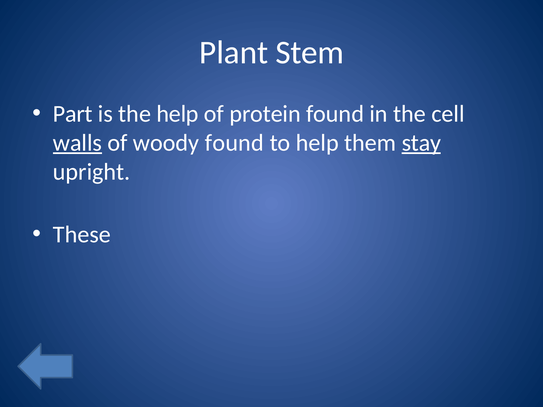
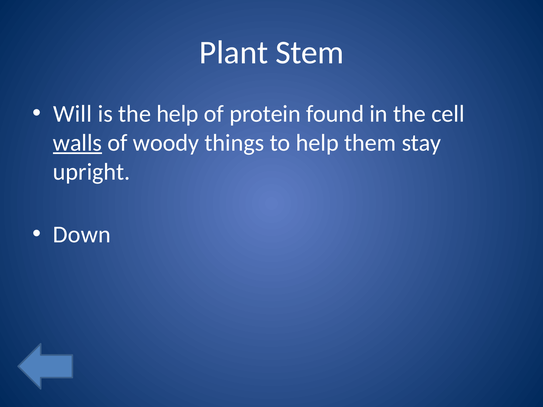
Part: Part -> Will
woody found: found -> things
stay underline: present -> none
These: These -> Down
